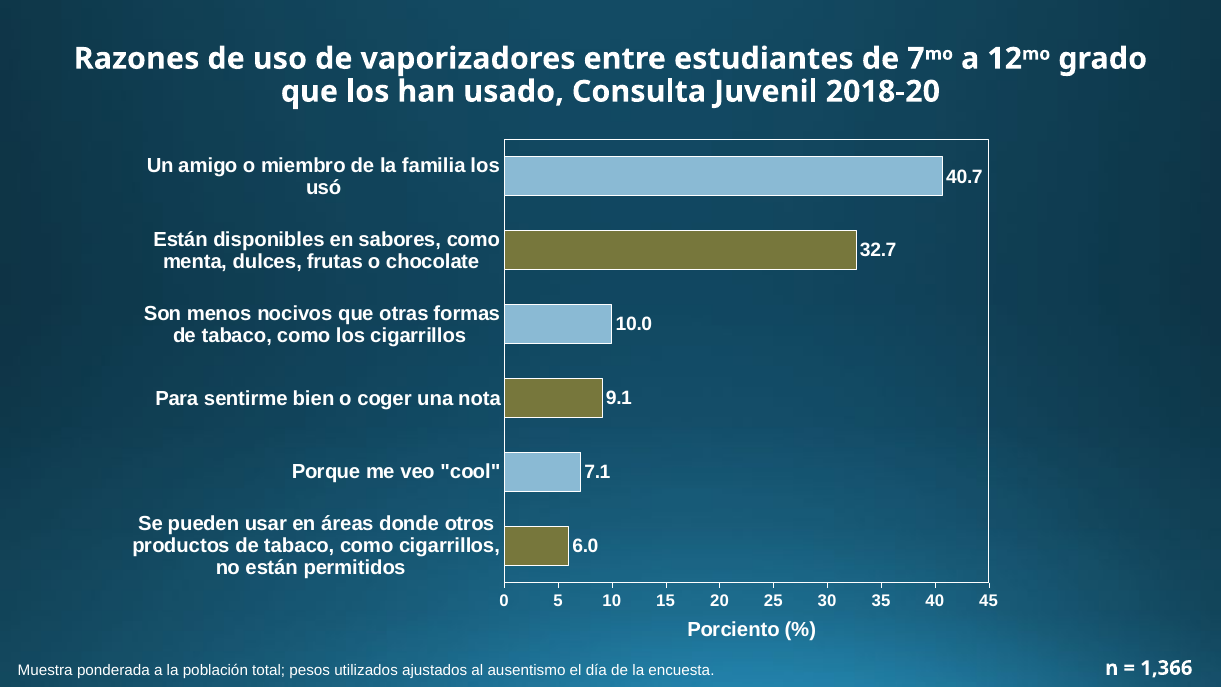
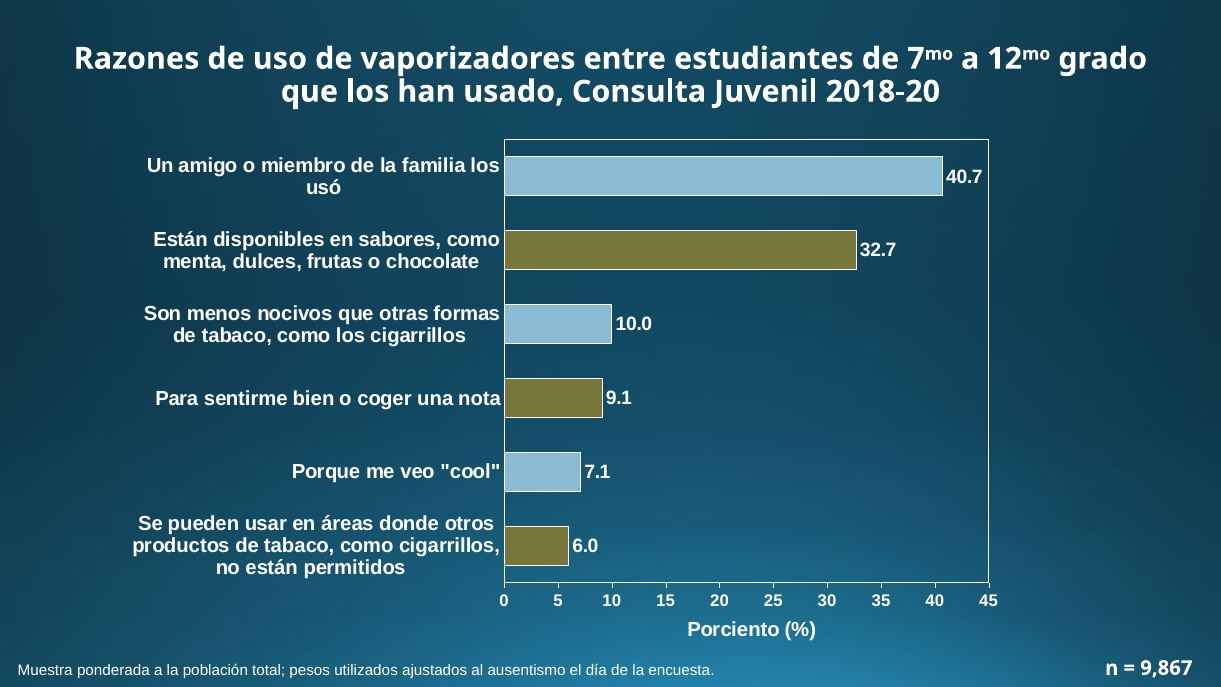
1,366: 1,366 -> 9,867
